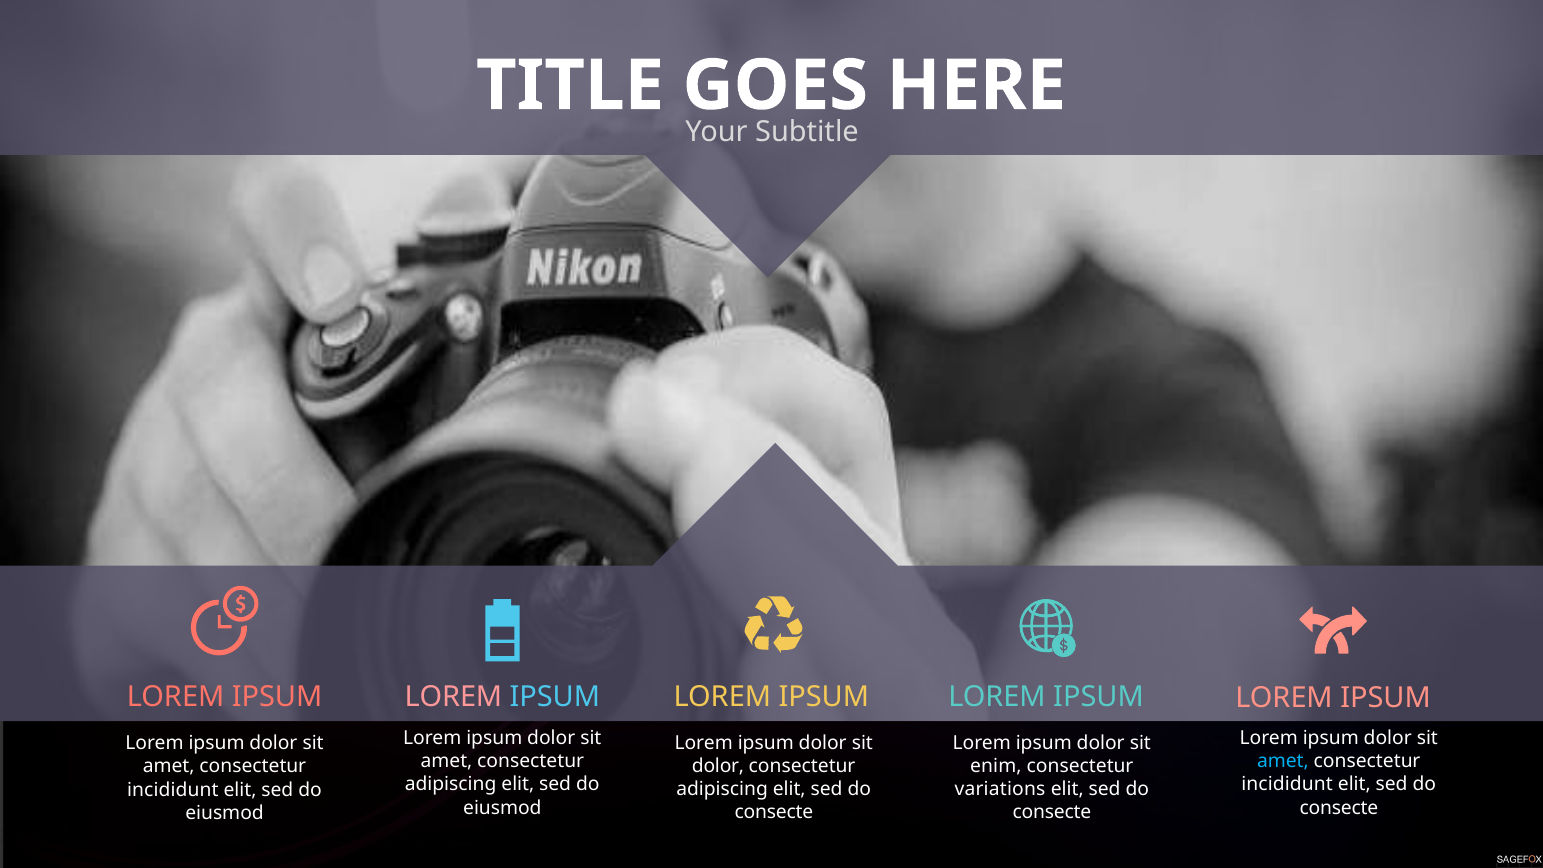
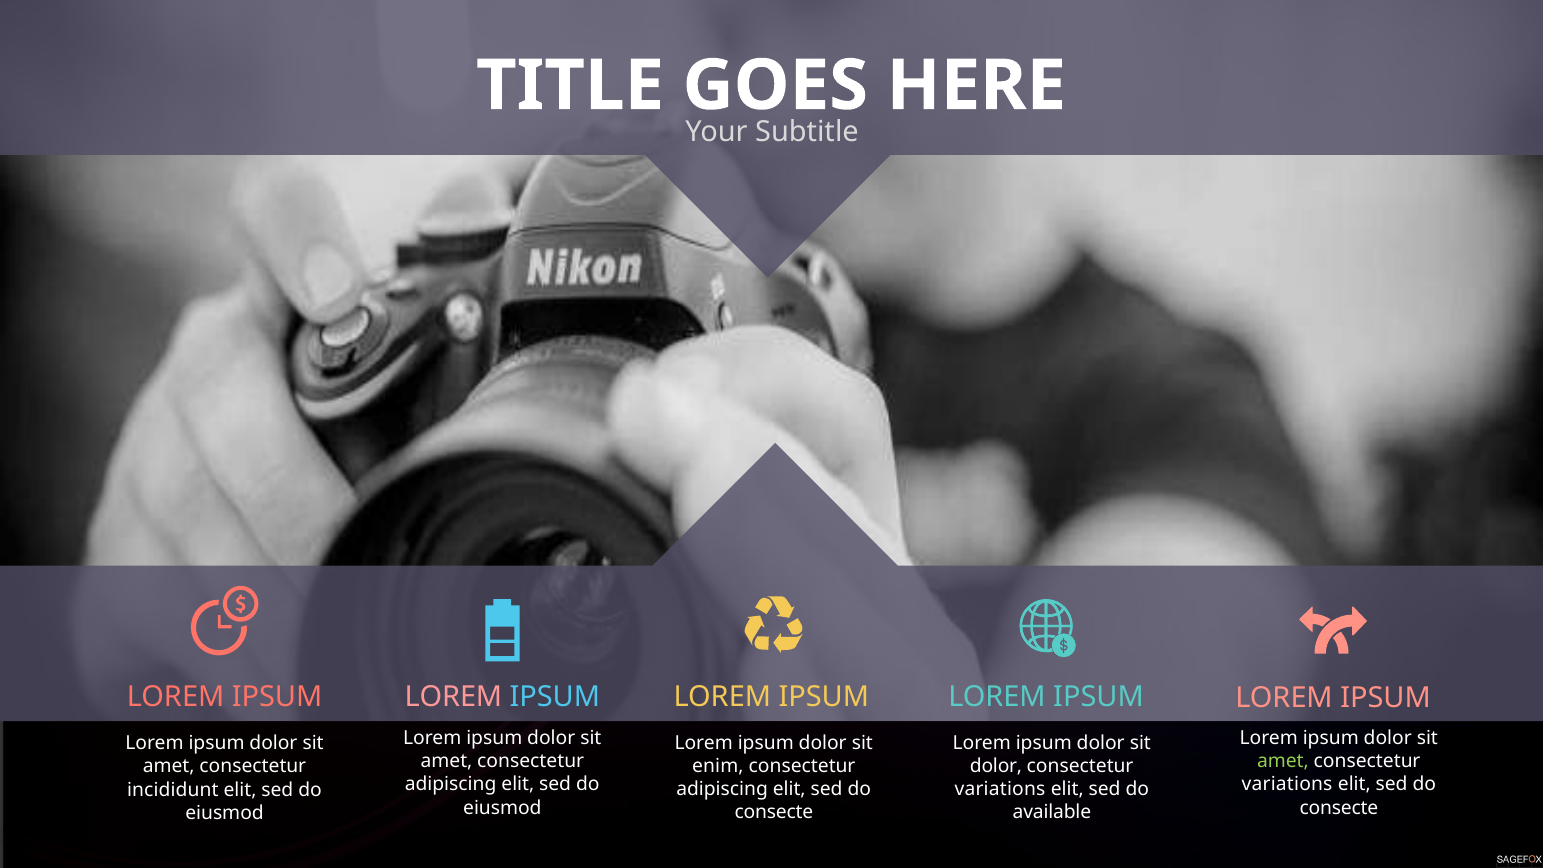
amet at (1283, 761) colour: light blue -> light green
dolor at (718, 766): dolor -> enim
enim at (996, 766): enim -> dolor
incididunt at (1287, 785): incididunt -> variations
consecte at (1052, 812): consecte -> available
